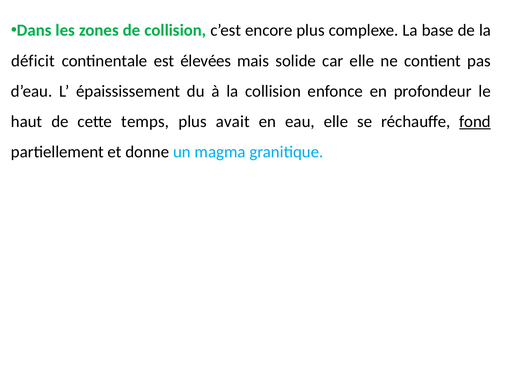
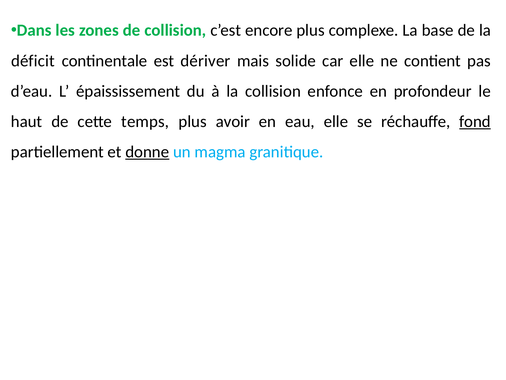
élevées: élevées -> dériver
avait: avait -> avoir
donne underline: none -> present
